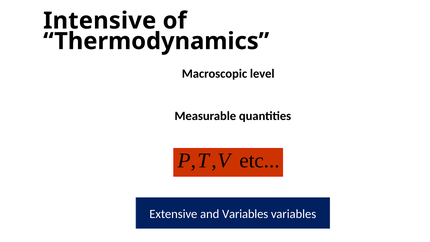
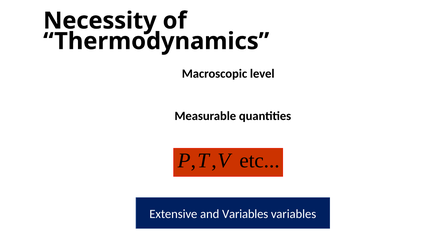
Intensive: Intensive -> Necessity
